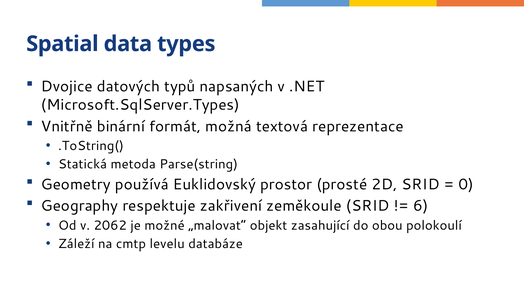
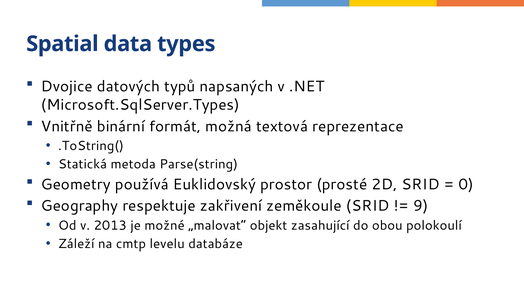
6: 6 -> 9
2062: 2062 -> 2013
